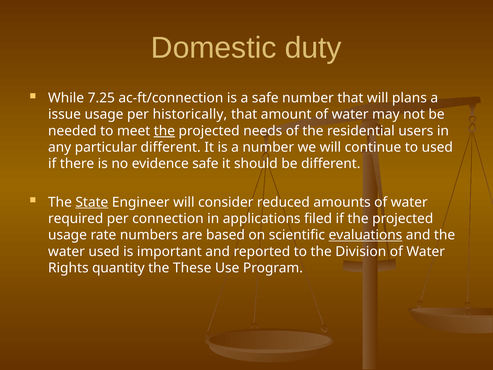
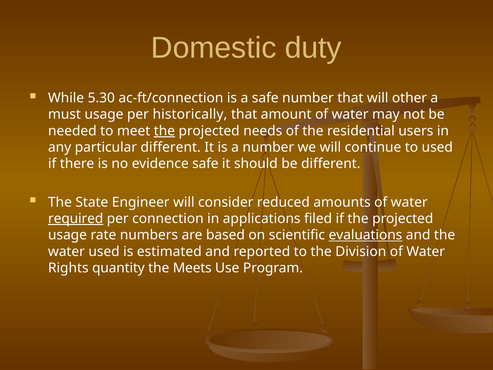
7.25: 7.25 -> 5.30
plans: plans -> other
issue: issue -> must
State underline: present -> none
required underline: none -> present
important: important -> estimated
These: These -> Meets
